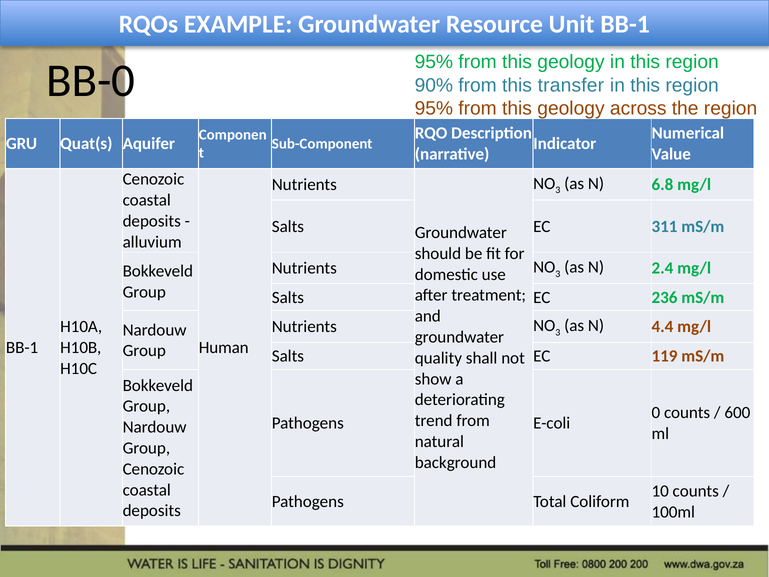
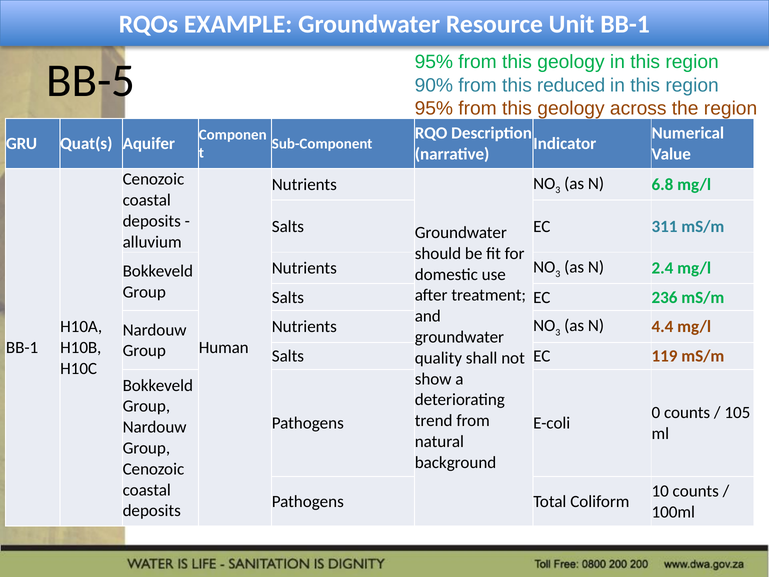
BB-0: BB-0 -> BB-5
transfer: transfer -> reduced
600: 600 -> 105
